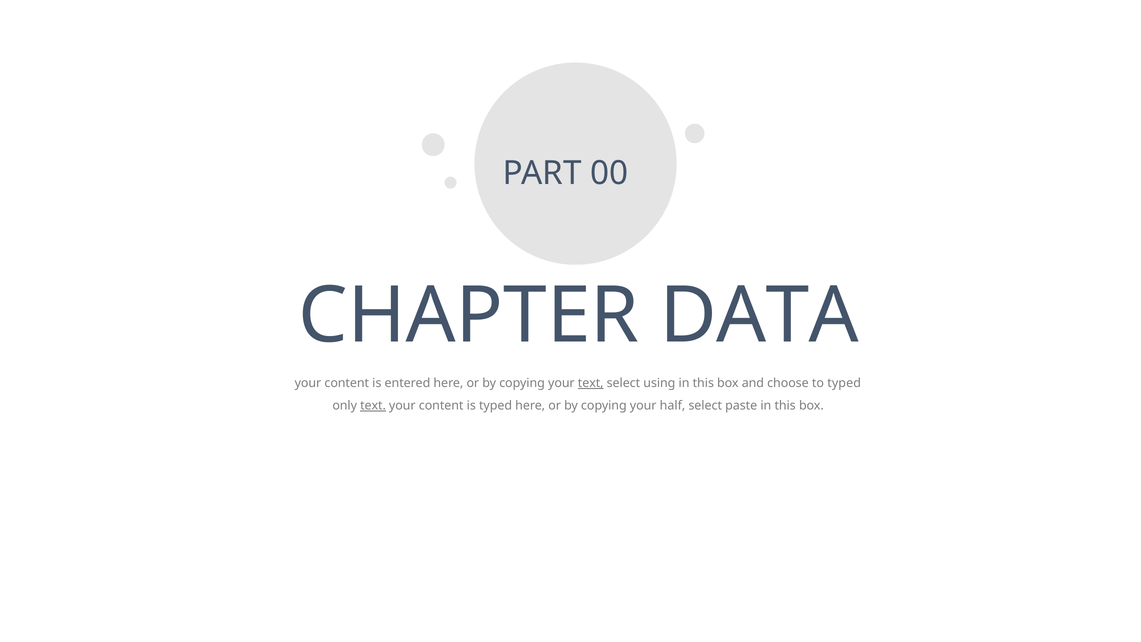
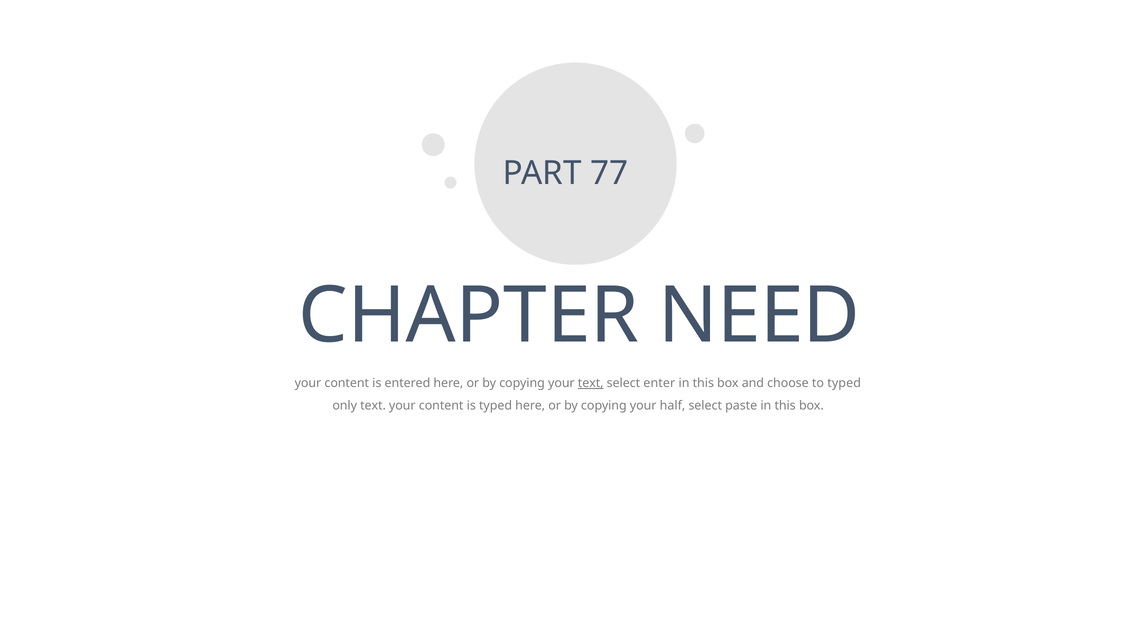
00: 00 -> 77
DATA: DATA -> NEED
using: using -> enter
text at (373, 405) underline: present -> none
